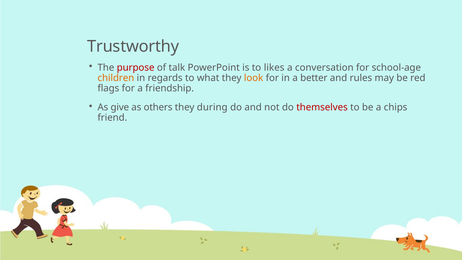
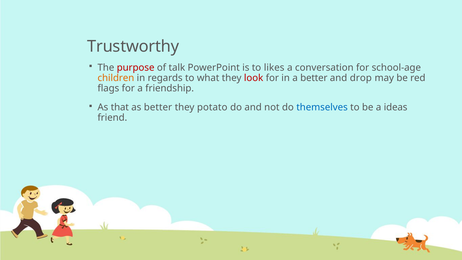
look colour: orange -> red
rules: rules -> drop
give: give -> that
as others: others -> better
during: during -> potato
themselves colour: red -> blue
chips: chips -> ideas
